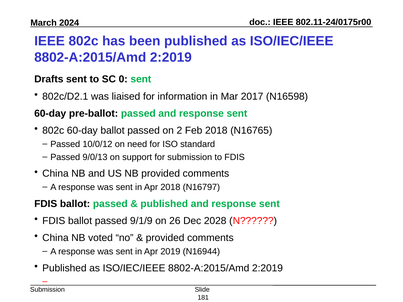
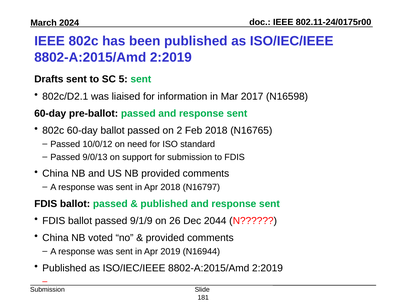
0: 0 -> 5
2028: 2028 -> 2044
